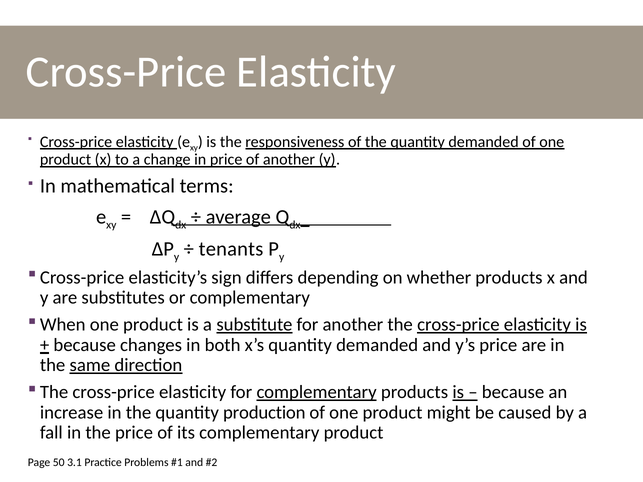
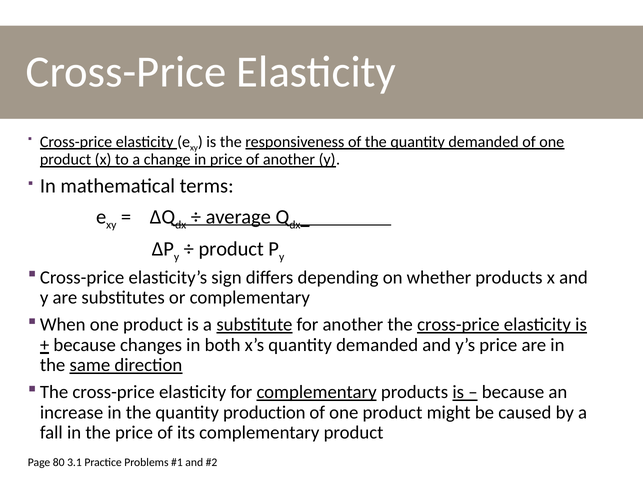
tenants at (231, 249): tenants -> product
50: 50 -> 80
